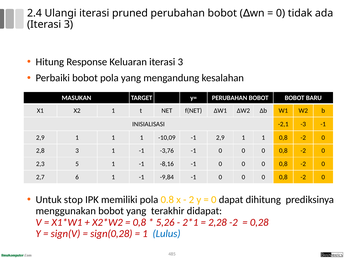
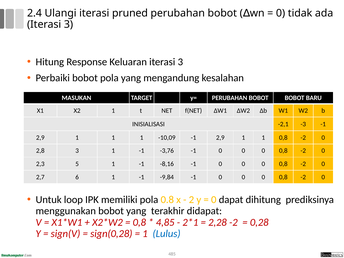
stop: stop -> loop
5,26: 5,26 -> 4,85
